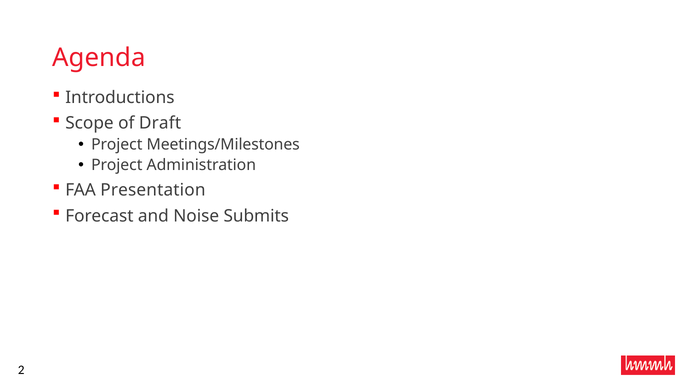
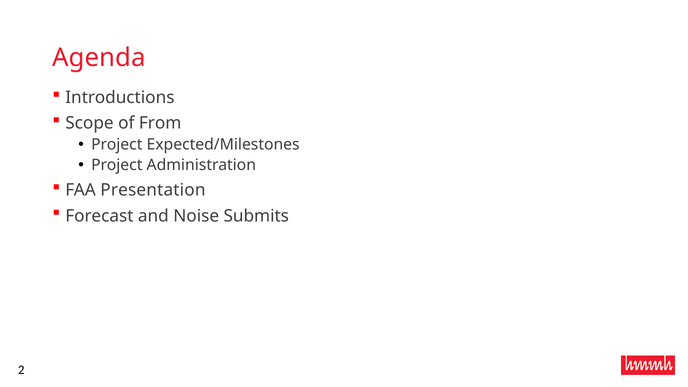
Draft: Draft -> From
Meetings/Milestones: Meetings/Milestones -> Expected/Milestones
